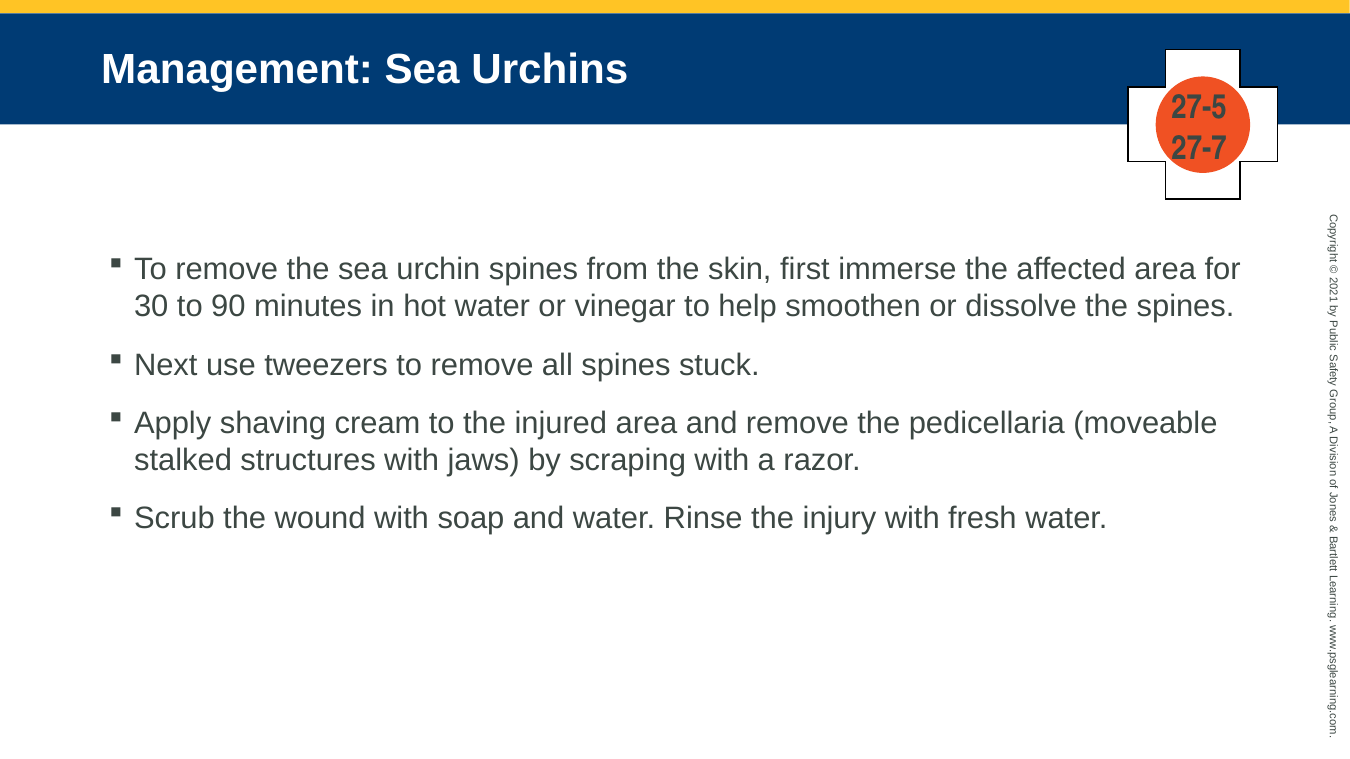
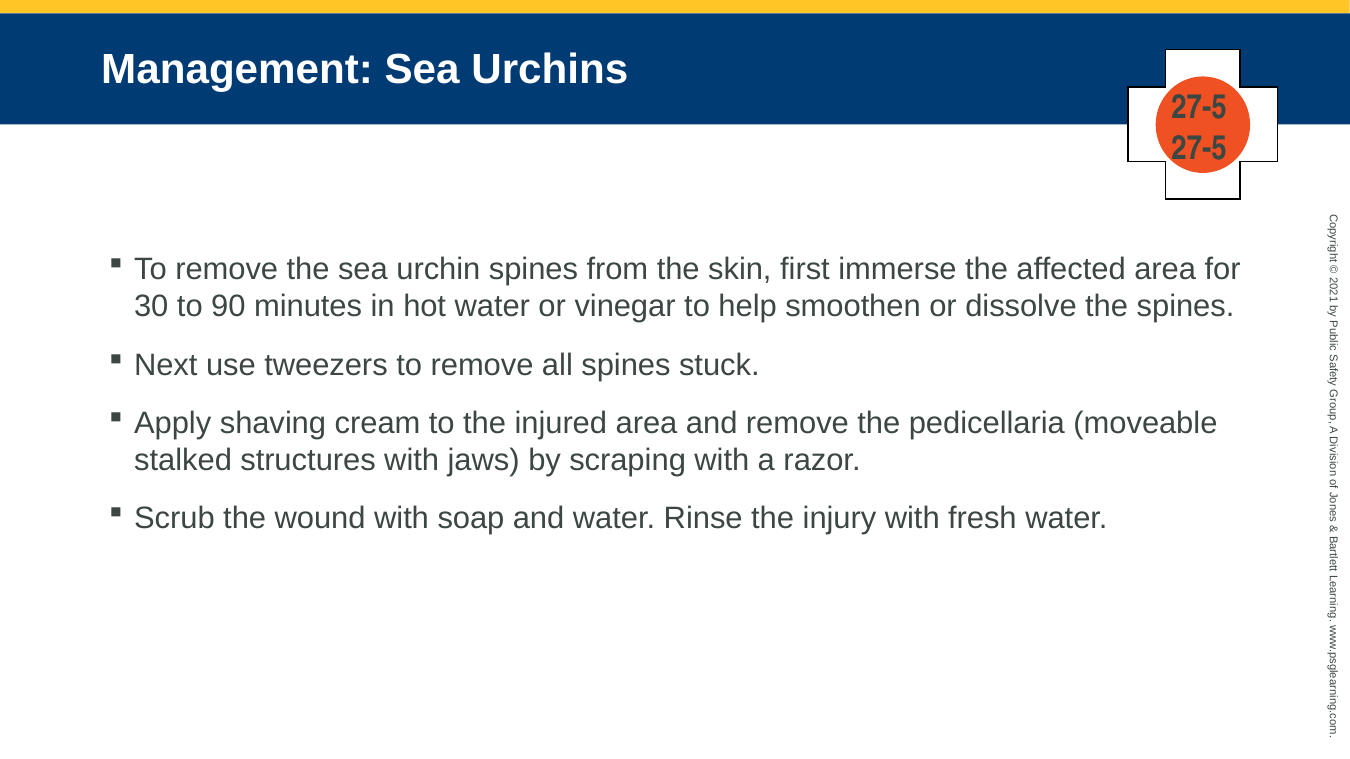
27-7 at (1199, 148): 27-7 -> 27-5
